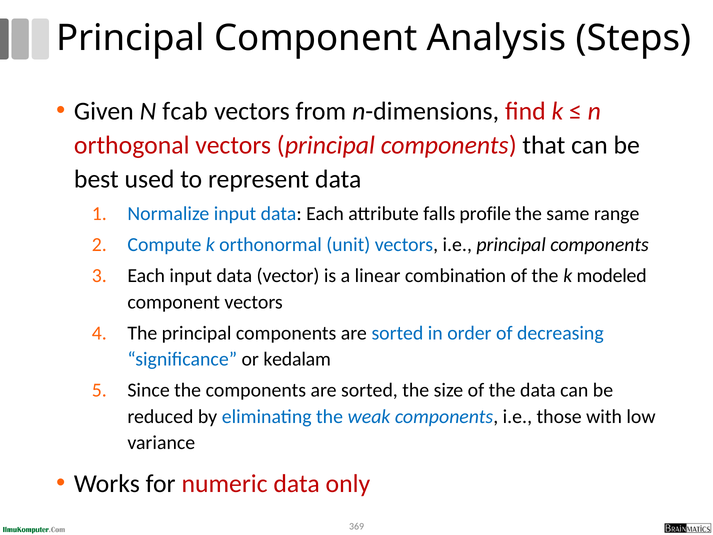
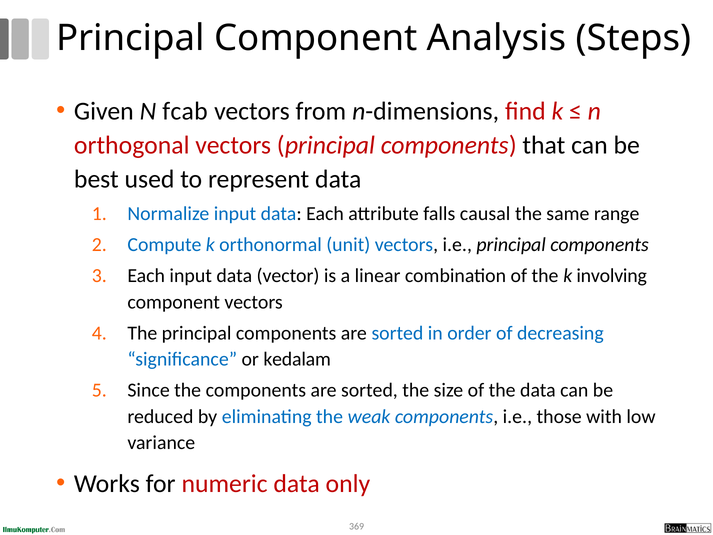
profile: profile -> causal
modeled: modeled -> involving
